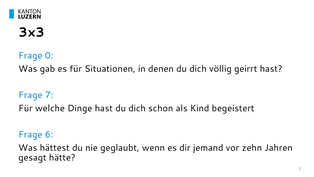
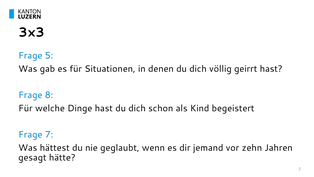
0: 0 -> 5
7: 7 -> 8
6: 6 -> 7
